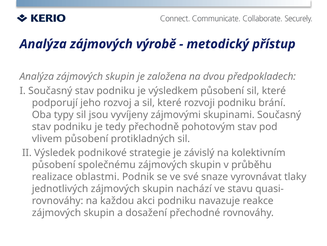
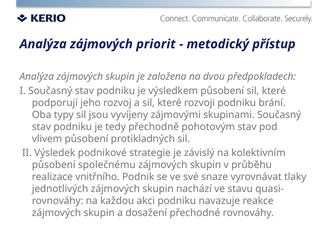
výrobě: výrobě -> priorit
oblastmi: oblastmi -> vnitřního
